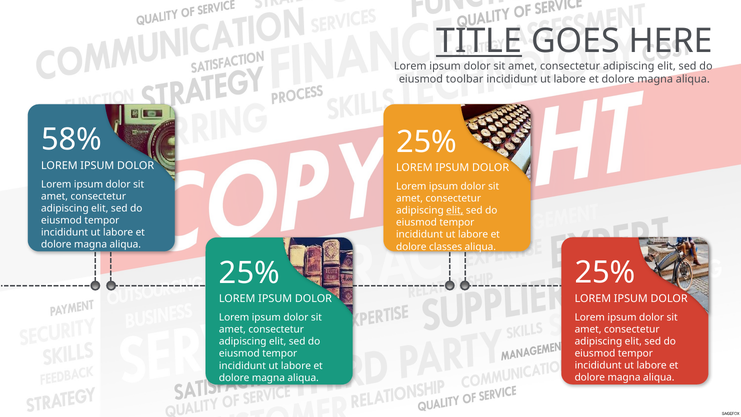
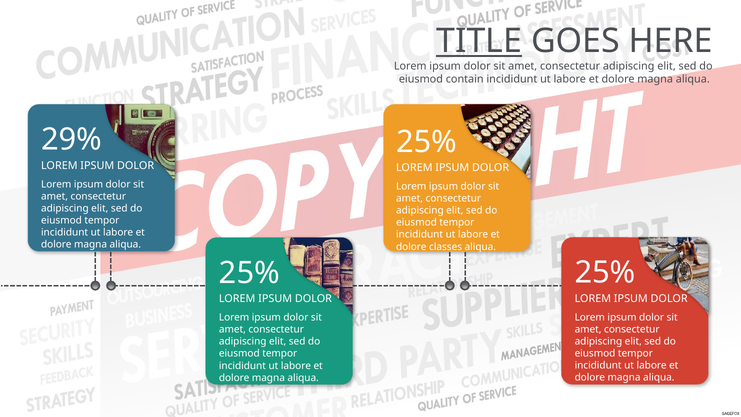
toolbar: toolbar -> contain
58%: 58% -> 29%
elit at (455, 210) underline: present -> none
